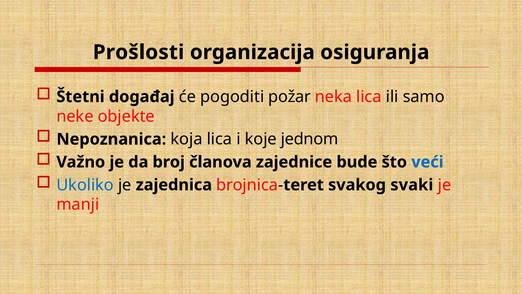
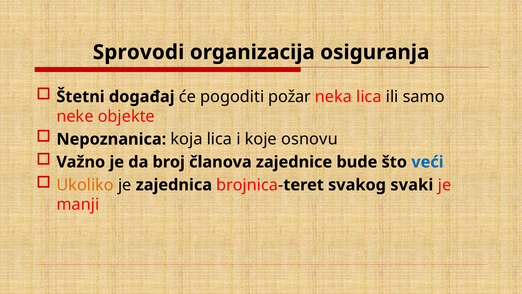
Prošlosti: Prošlosti -> Sprovodi
jednom: jednom -> osnovu
Ukoliko colour: blue -> orange
